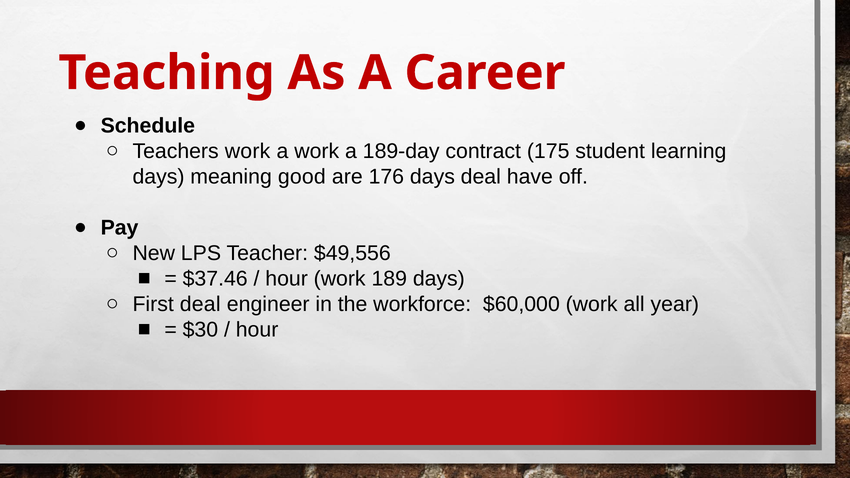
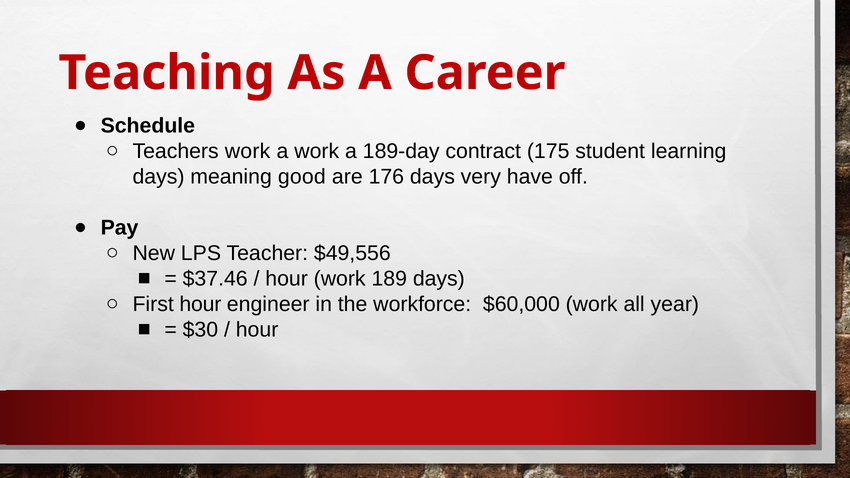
days deal: deal -> very
First deal: deal -> hour
